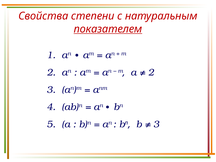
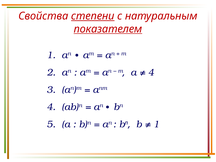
степени underline: none -> present
2 at (151, 72): 2 -> 4
3 at (156, 124): 3 -> 1
